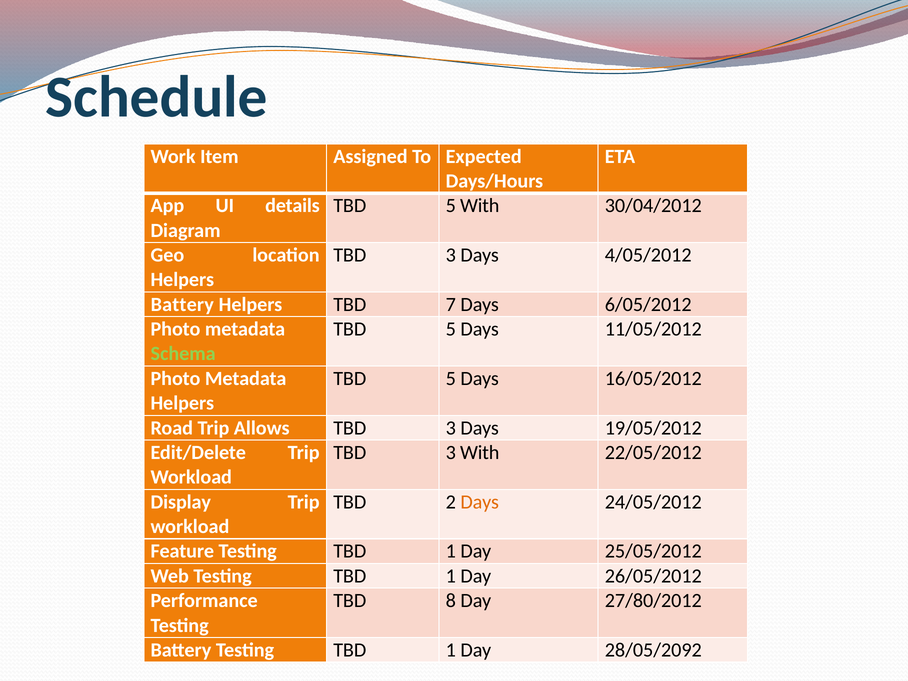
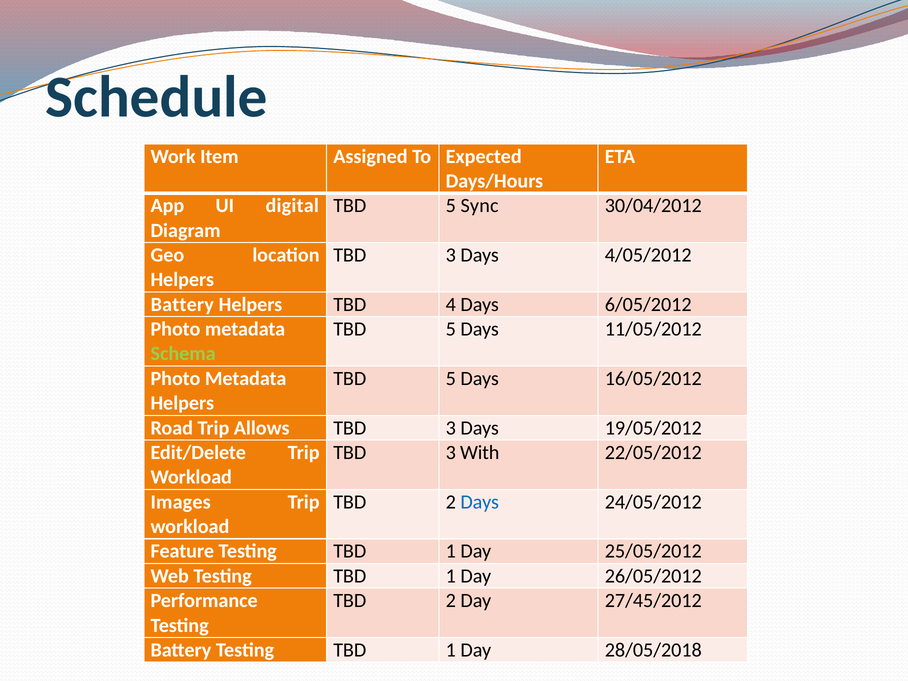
details: details -> digital
5 With: With -> Sync
7: 7 -> 4
Display: Display -> Images
Days at (480, 502) colour: orange -> blue
8 at (451, 601): 8 -> 2
27/80/2012: 27/80/2012 -> 27/45/2012
28/05/2092: 28/05/2092 -> 28/05/2018
